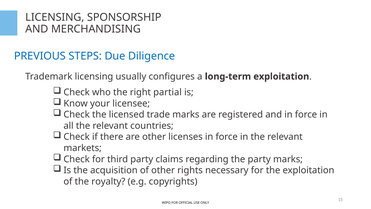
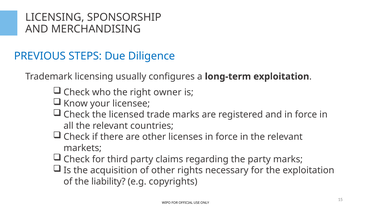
partial: partial -> owner
royalty: royalty -> liability
